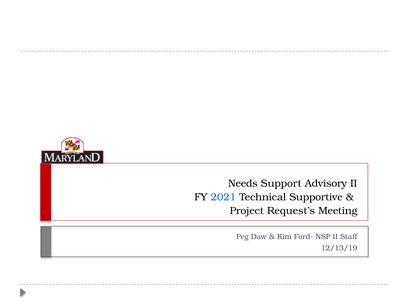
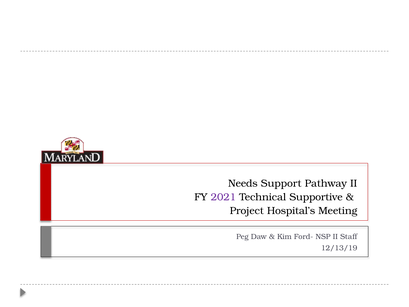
Advisory: Advisory -> Pathway
2021 colour: blue -> purple
Request’s: Request’s -> Hospital’s
